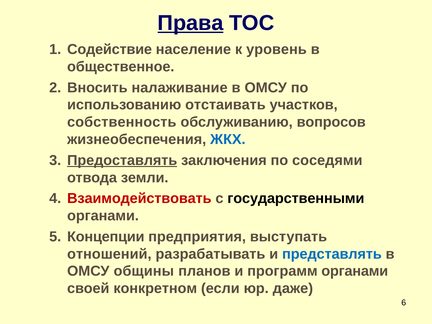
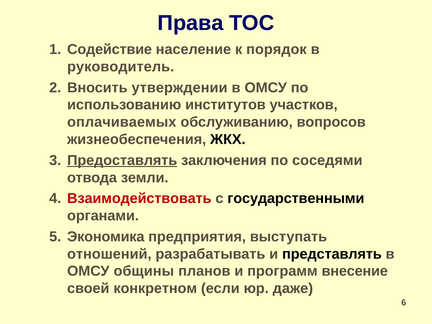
Права underline: present -> none
уровень: уровень -> порядок
общественное: общественное -> руководитель
налаживание: налаживание -> утверждении
отстаивать: отстаивать -> институтов
собственность: собственность -> оплачиваемых
ЖКХ colour: blue -> black
Концепции: Концепции -> Экономика
представлять colour: blue -> black
программ органами: органами -> внесение
